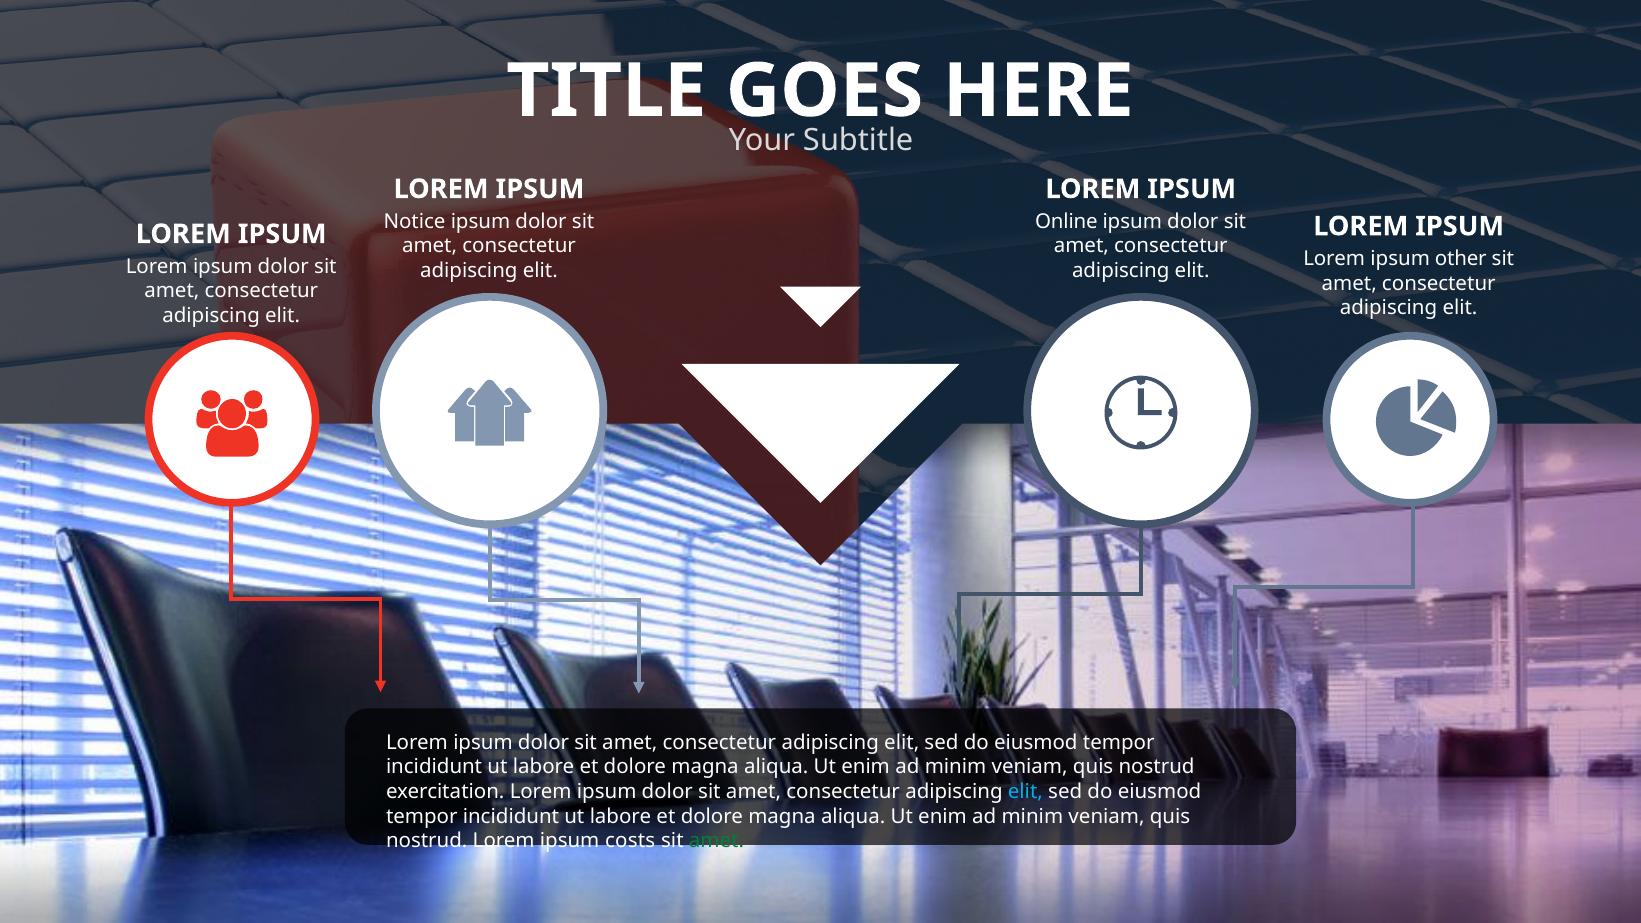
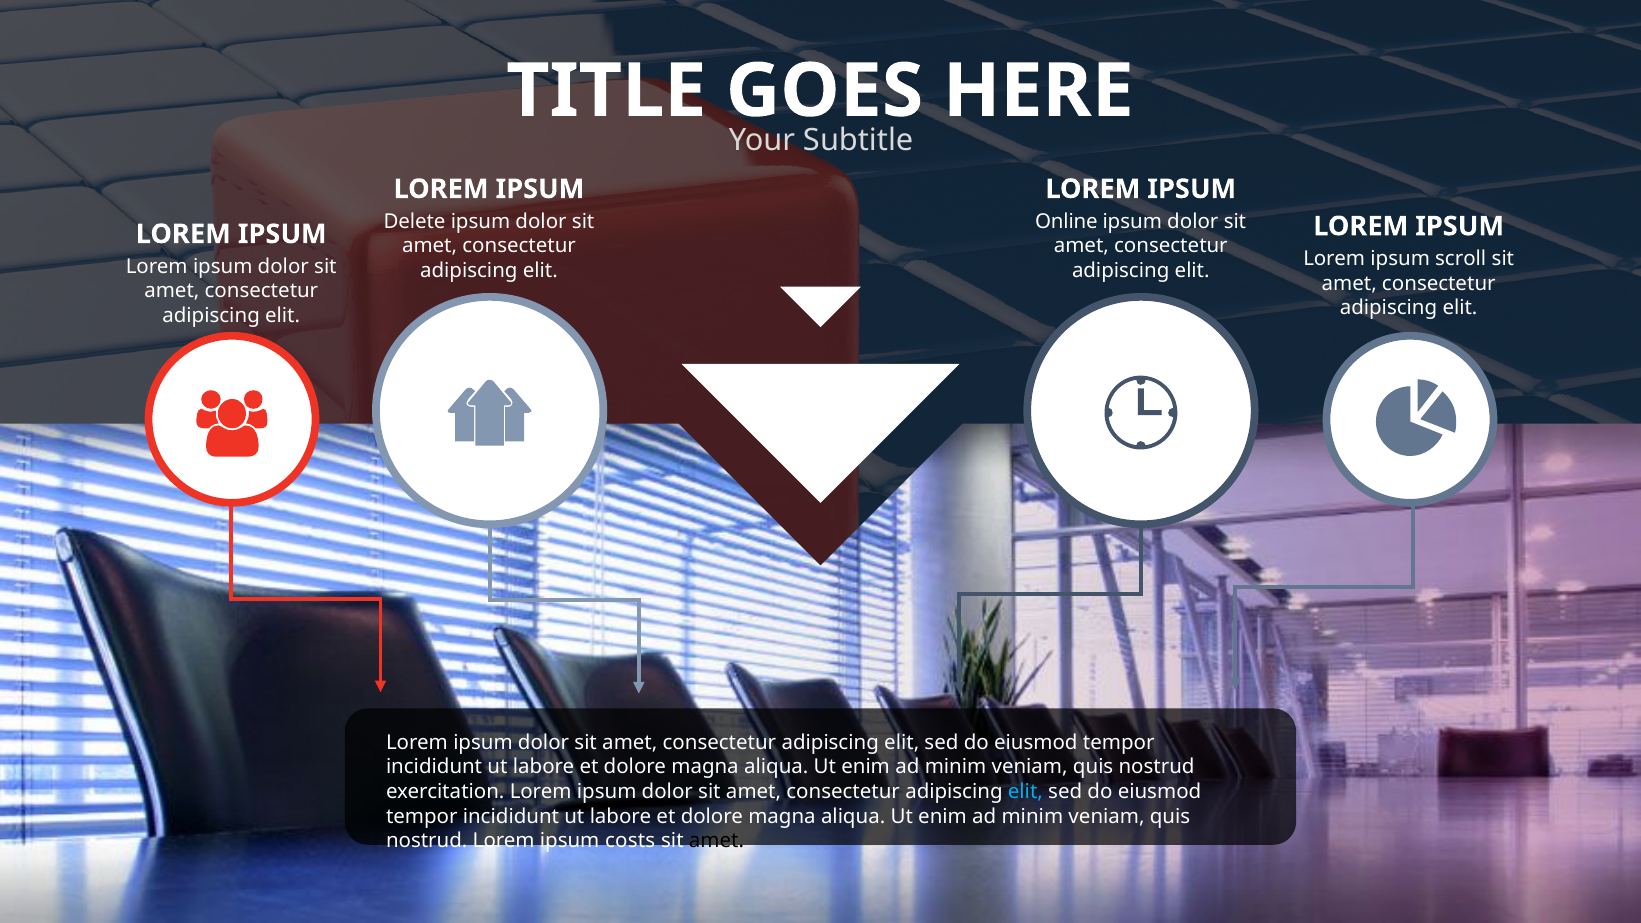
Notice: Notice -> Delete
other: other -> scroll
amet at (716, 841) colour: green -> black
